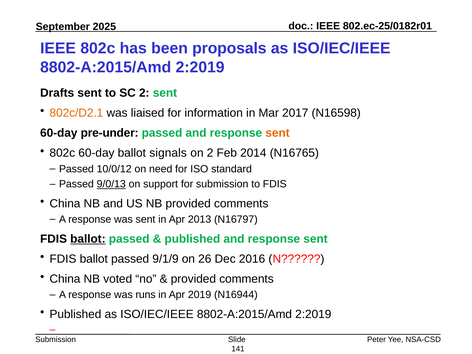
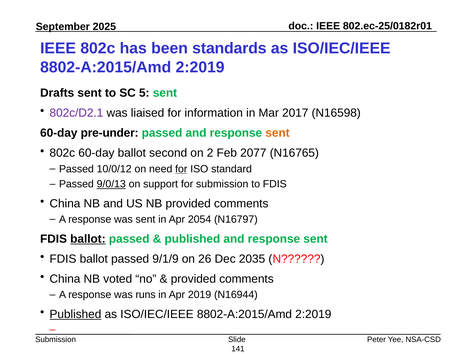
proposals: proposals -> standards
SC 2: 2 -> 5
802c/D2.1 colour: orange -> purple
signals: signals -> second
2014: 2014 -> 2077
for at (181, 169) underline: none -> present
2013: 2013 -> 2054
2016: 2016 -> 2035
Published at (75, 314) underline: none -> present
